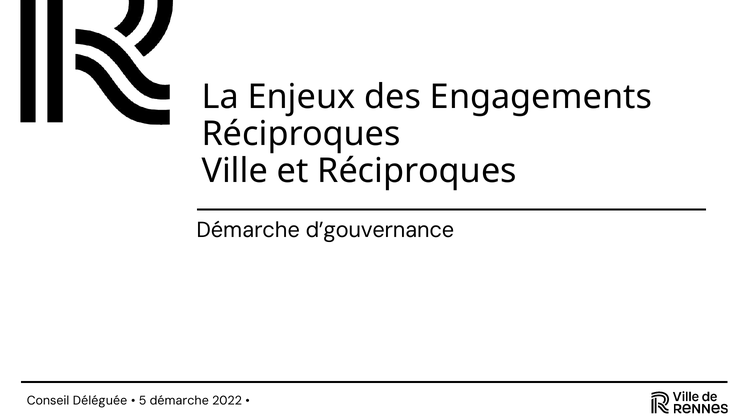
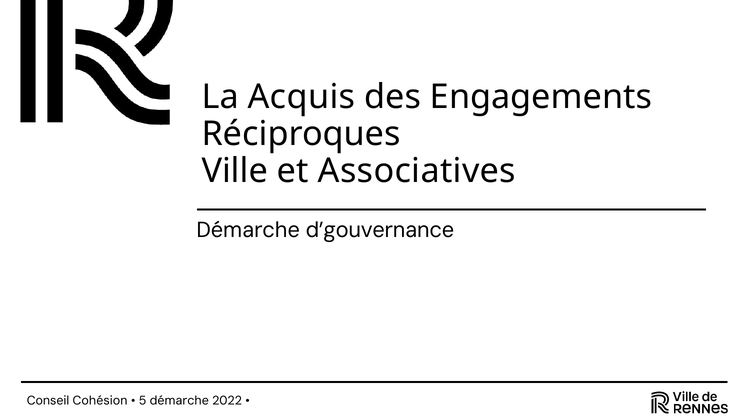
Enjeux: Enjeux -> Acquis
et Réciproques: Réciproques -> Associatives
Déléguée: Déléguée -> Cohésion
